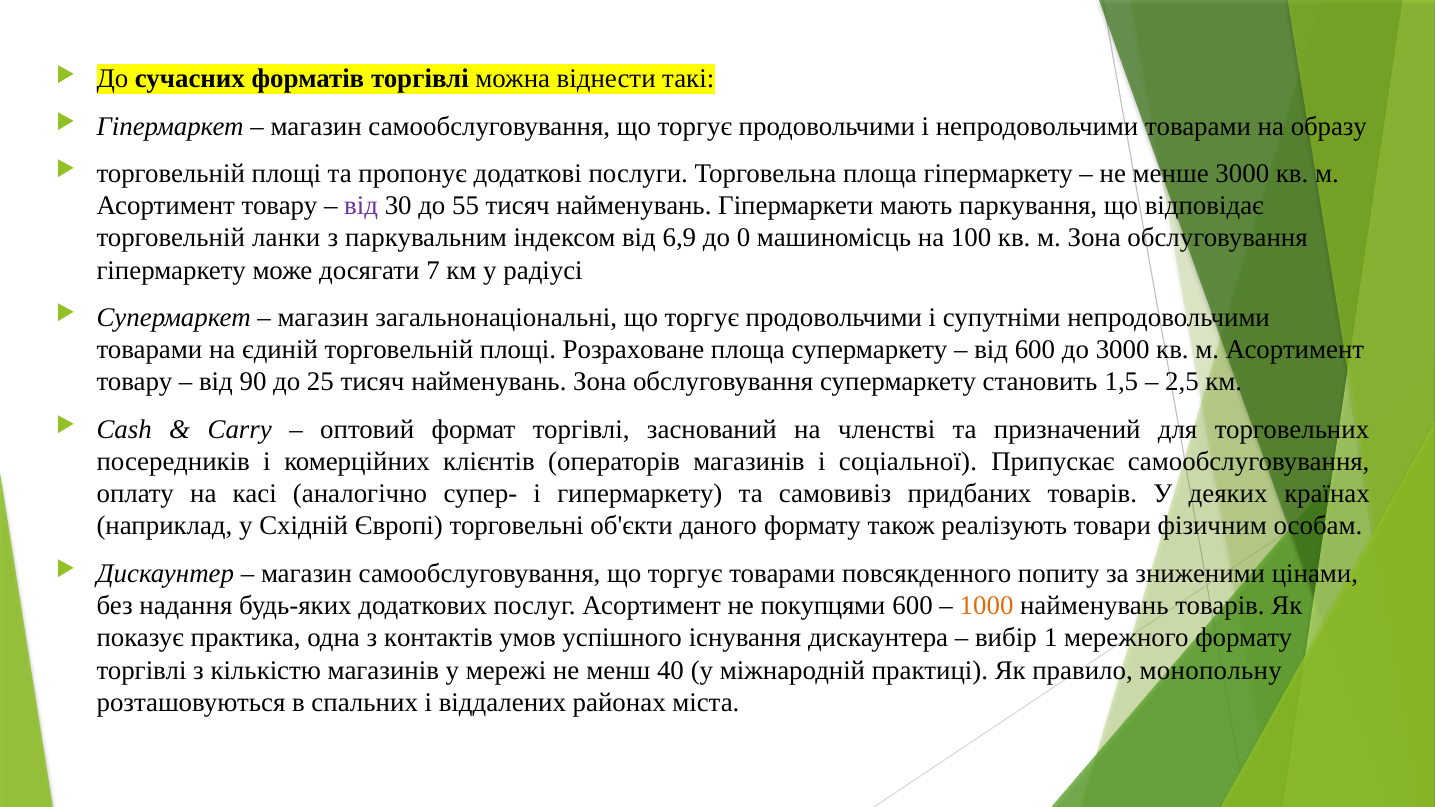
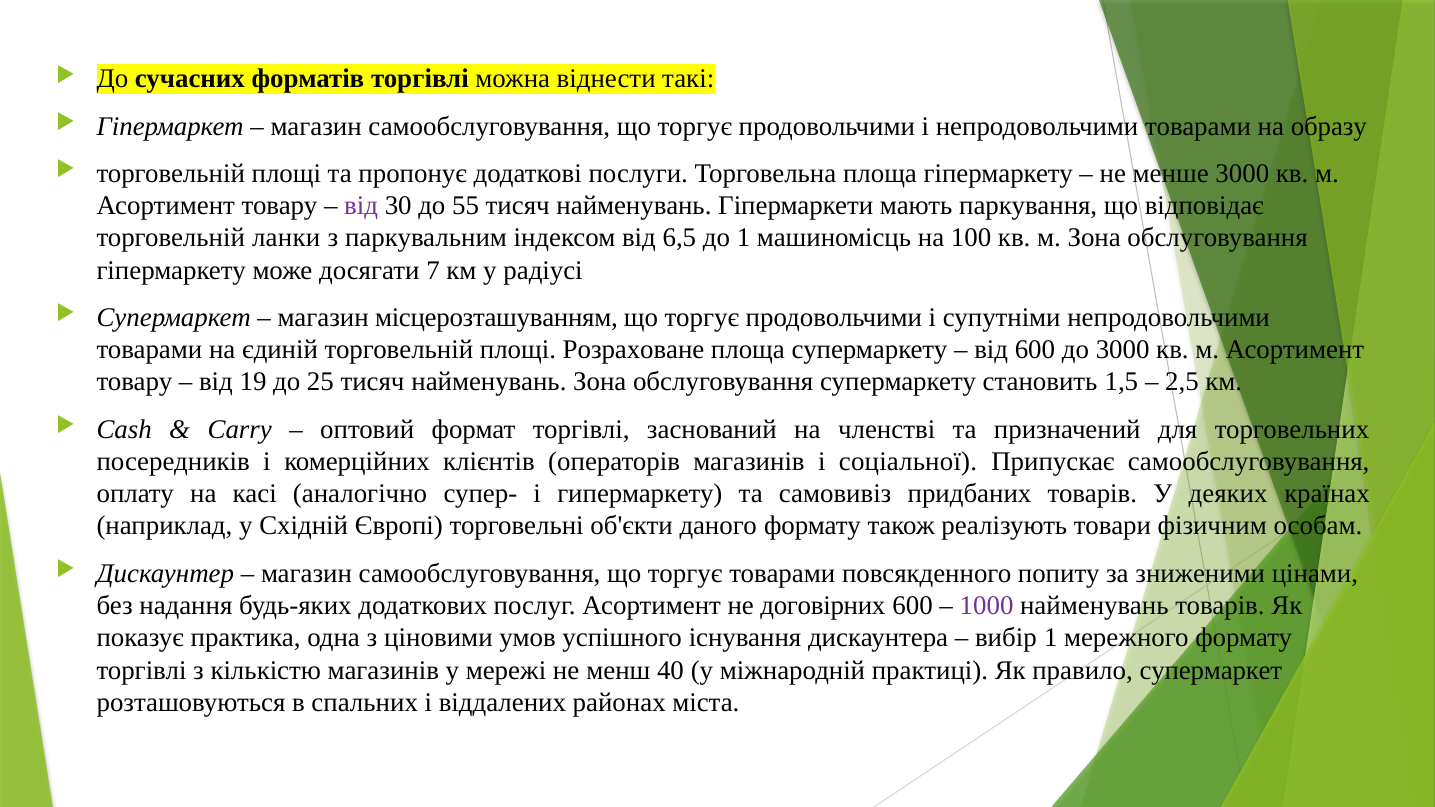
6,9: 6,9 -> 6,5
до 0: 0 -> 1
загальнонаціональні: загальнонаціональні -> місцерозташуванням
90: 90 -> 19
покупцями: покупцями -> договірних
1000 colour: orange -> purple
контактів: контактів -> ціновими
правило монопольну: монопольну -> супермаркет
